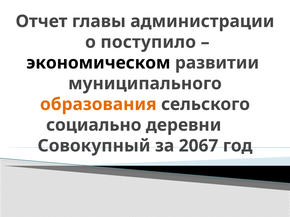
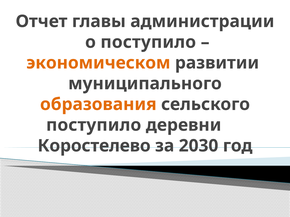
экономическом colour: black -> orange
социально at (94, 125): социально -> поступило
Совокупный: Совокупный -> Коростелево
2067: 2067 -> 2030
